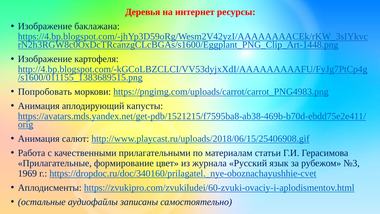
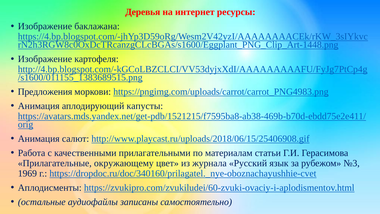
Попробовать: Попробовать -> Предложения
формирование: формирование -> окружающему
